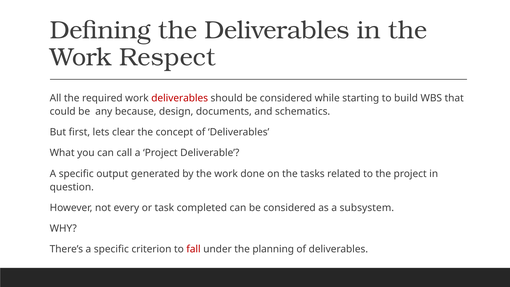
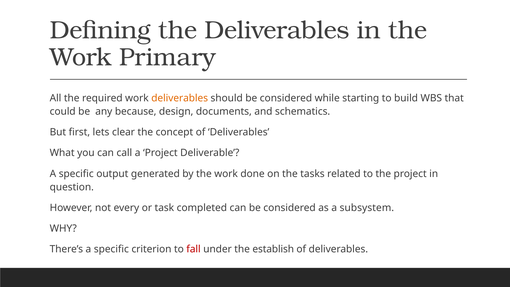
Respect: Respect -> Primary
deliverables at (180, 98) colour: red -> orange
planning: planning -> establish
